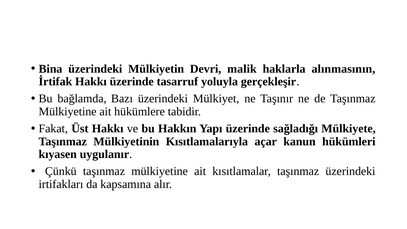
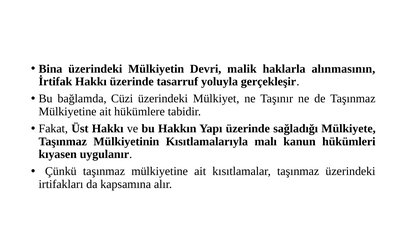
Bazı: Bazı -> Cüzi
açar: açar -> malı
